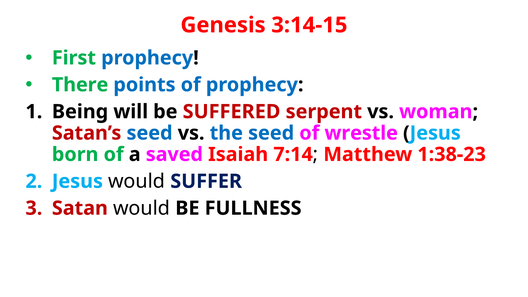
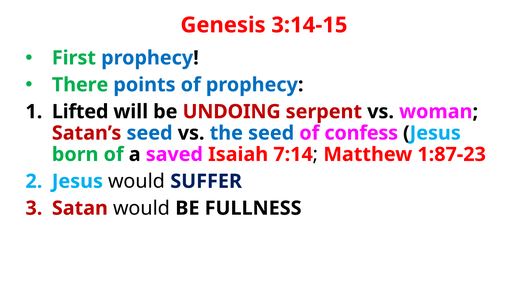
Being: Being -> Lifted
SUFFERED: SUFFERED -> UNDOING
wrestle: wrestle -> confess
1:38-23: 1:38-23 -> 1:87-23
